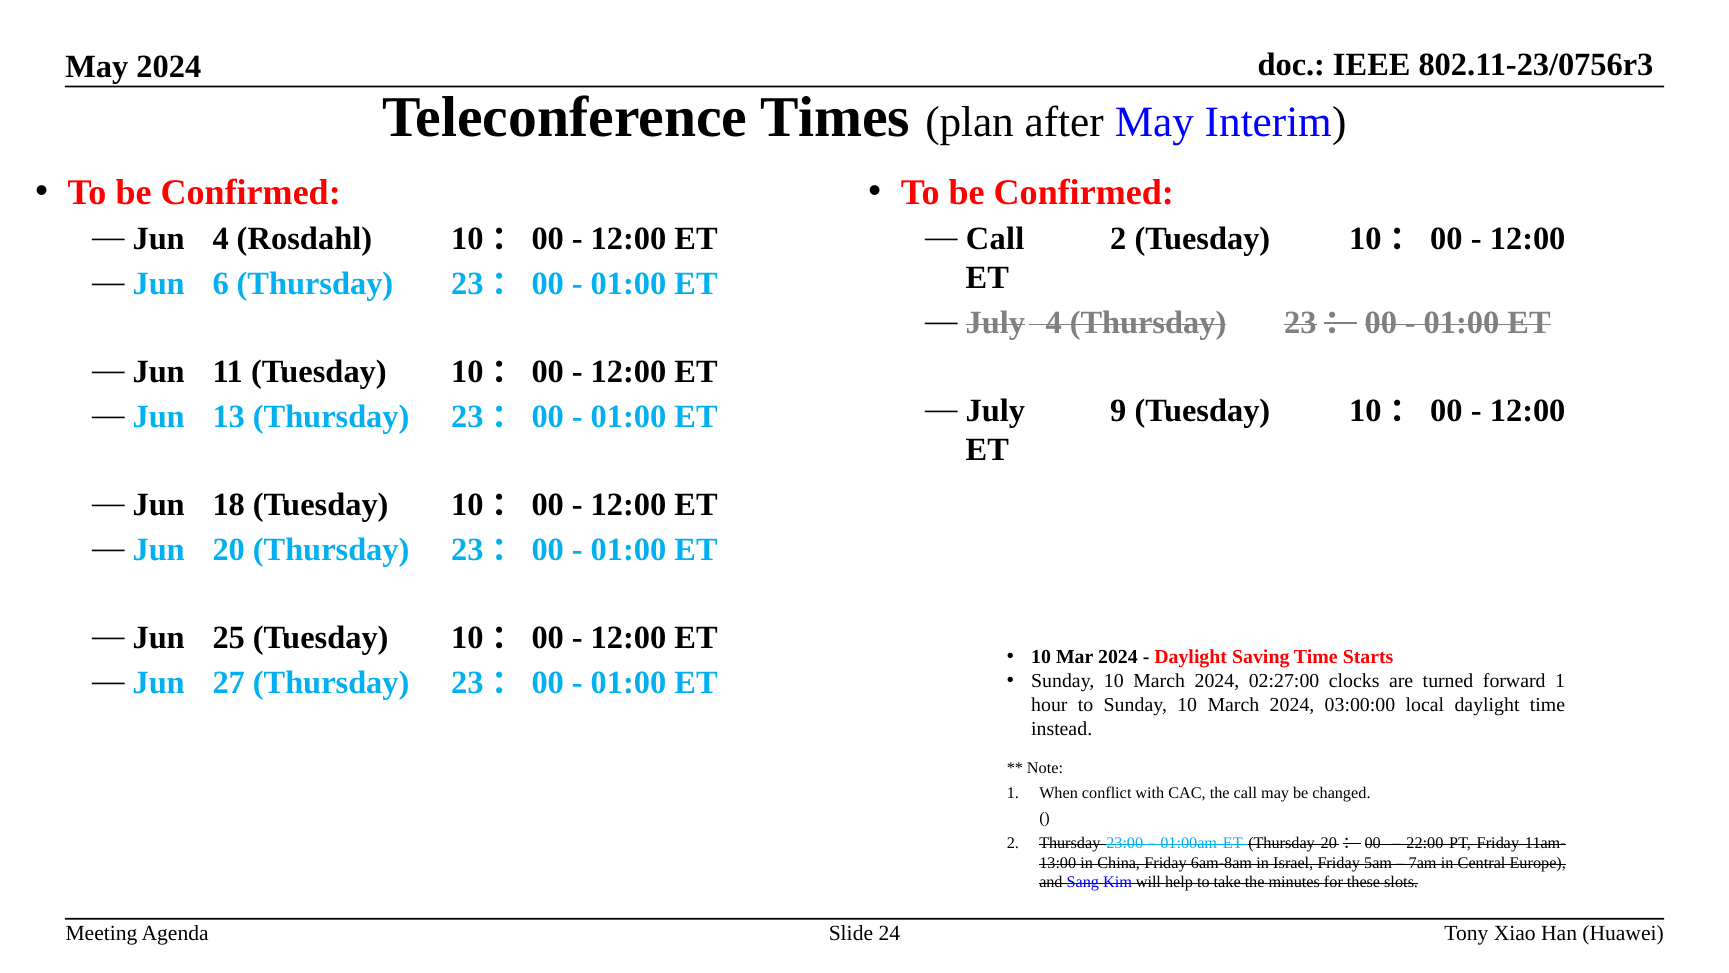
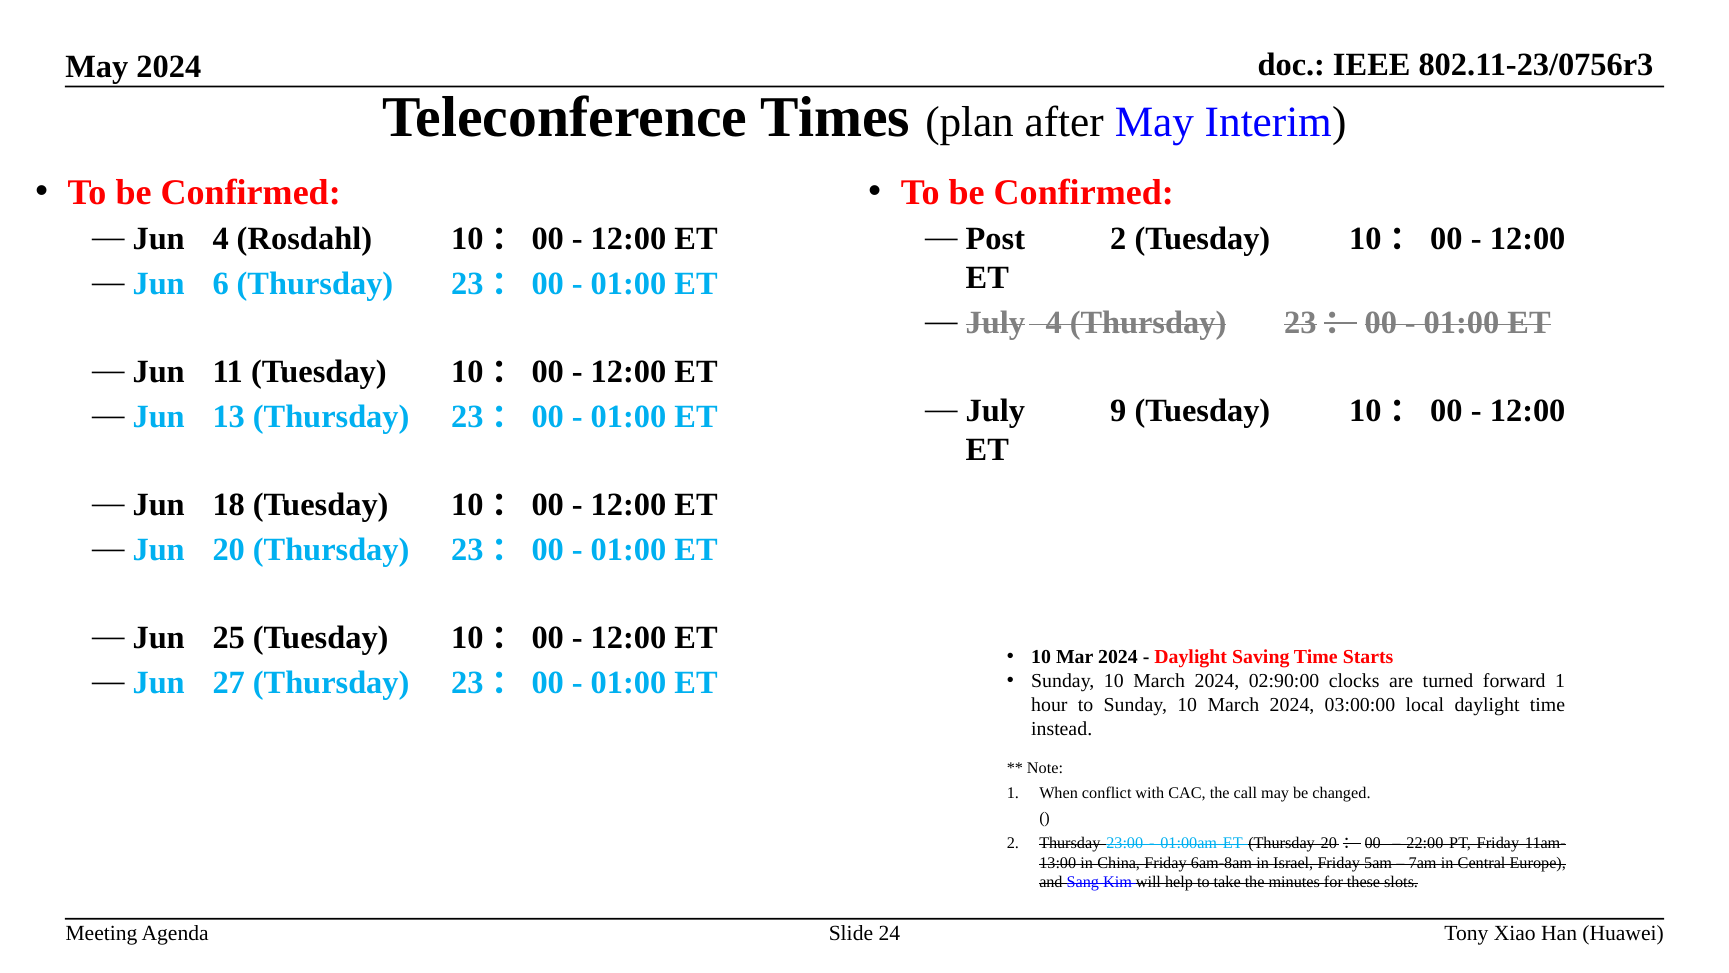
Call at (995, 239): Call -> Post
02:27:00: 02:27:00 -> 02:90:00
